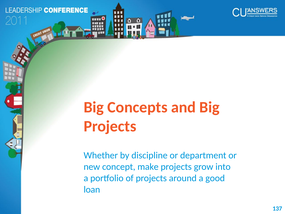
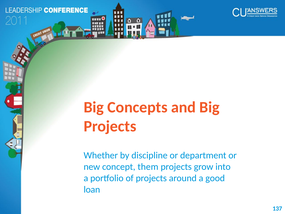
make: make -> them
